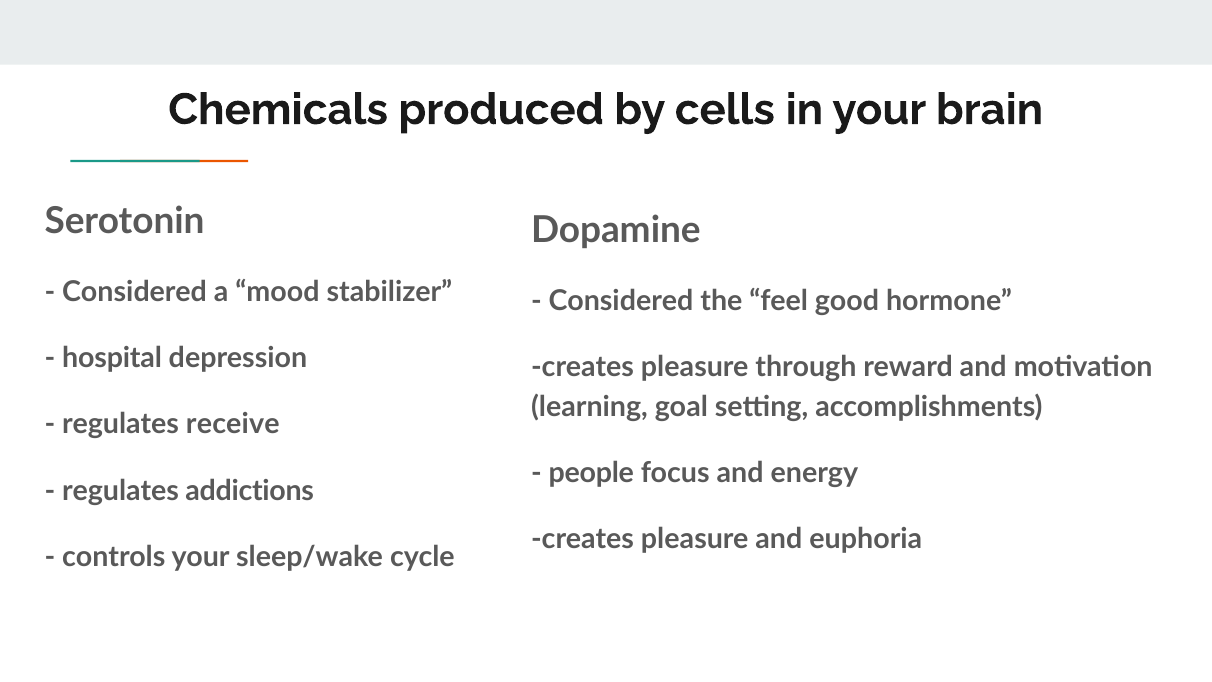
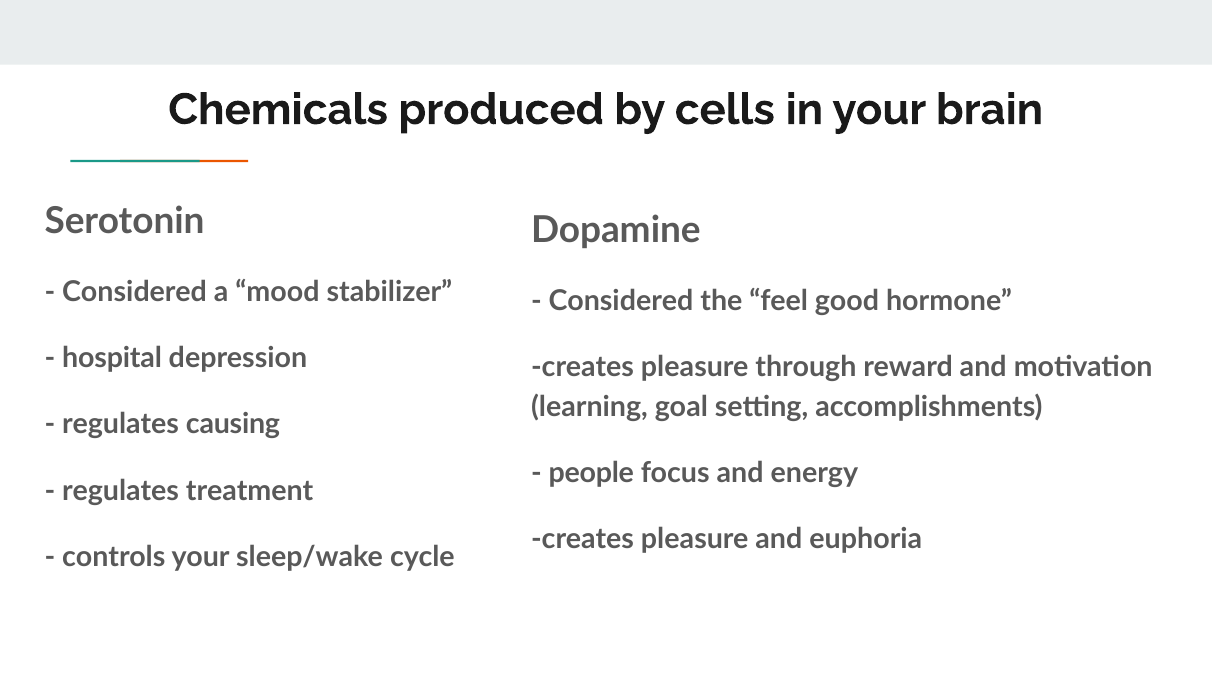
receive: receive -> causing
addictions: addictions -> treatment
